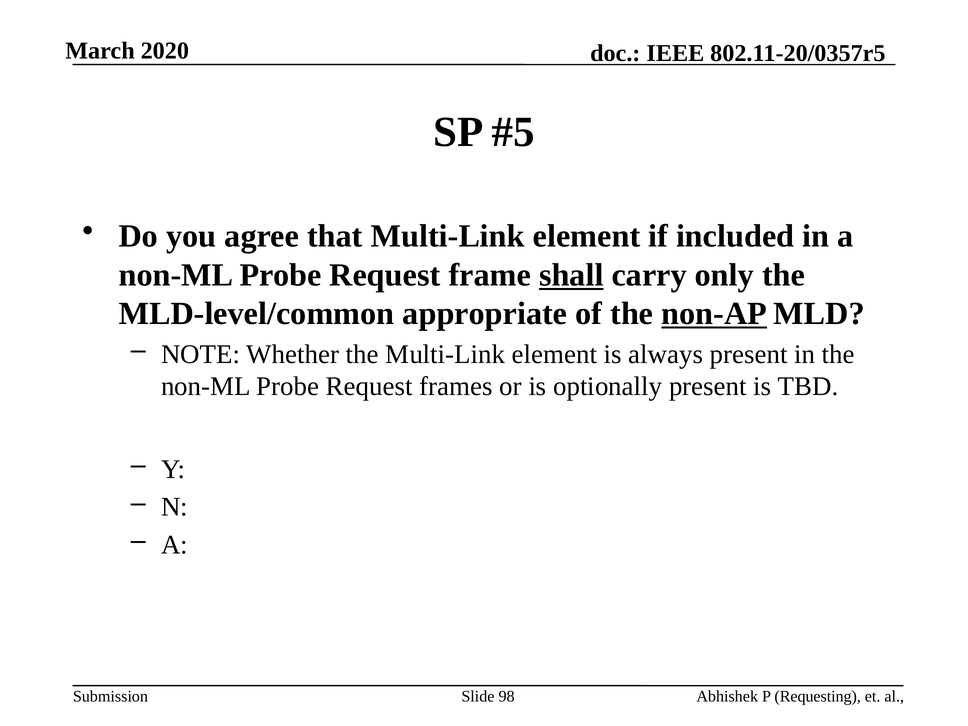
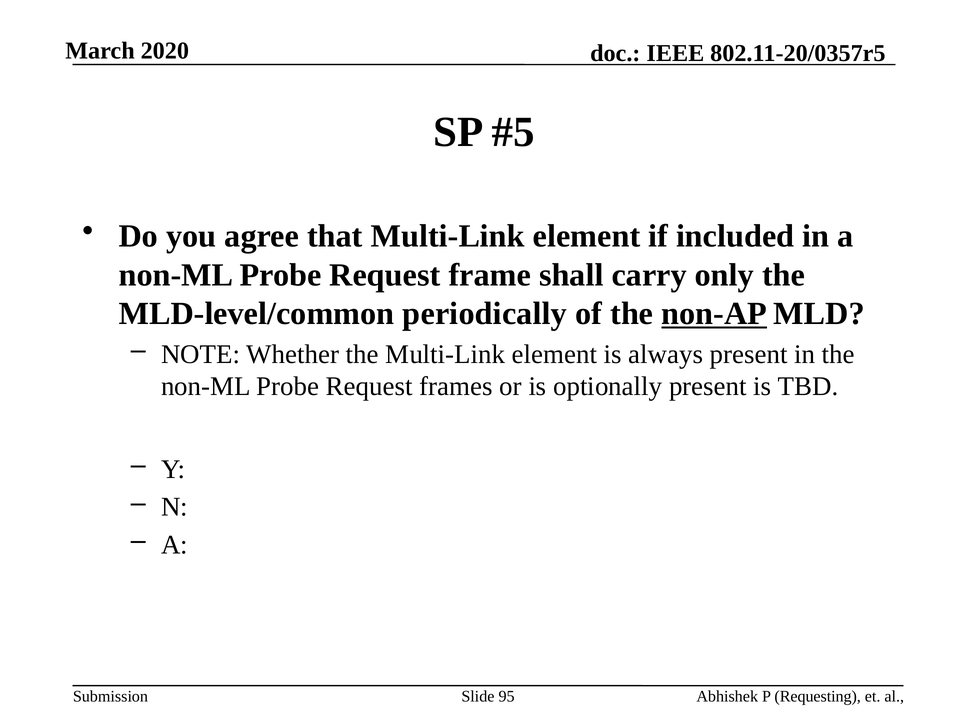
shall underline: present -> none
appropriate: appropriate -> periodically
98: 98 -> 95
